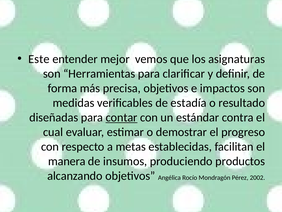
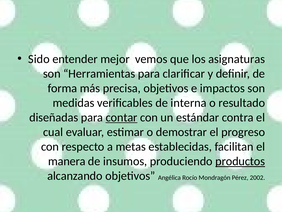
Este: Este -> Sido
estadía: estadía -> interna
productos underline: none -> present
